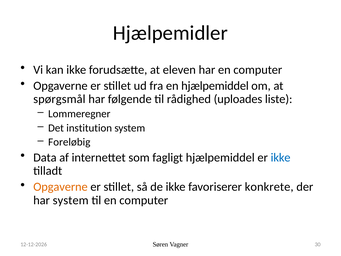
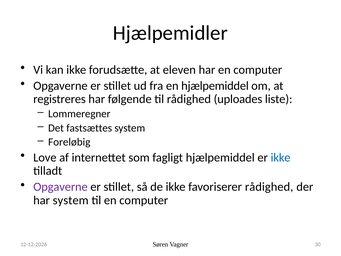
spørgsmål: spørgsmål -> registreres
institution: institution -> fastsættes
Data: Data -> Love
Opgaverne at (60, 187) colour: orange -> purple
favoriserer konkrete: konkrete -> rådighed
